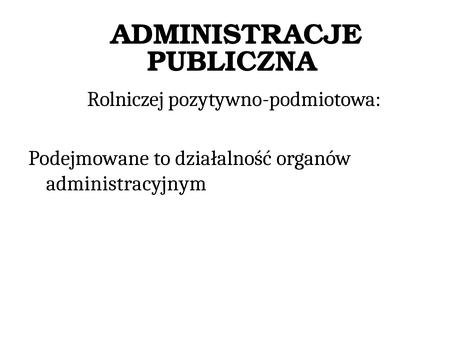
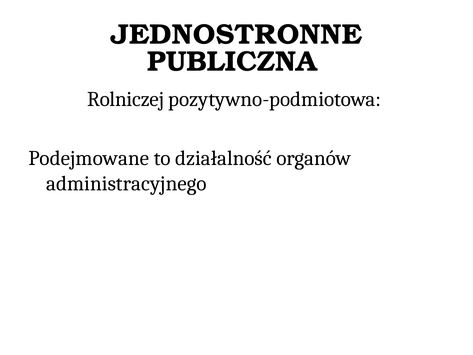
ADMINISTRACJE: ADMINISTRACJE -> JEDNOSTRONNE
administracyjnym: administracyjnym -> administracyjnego
